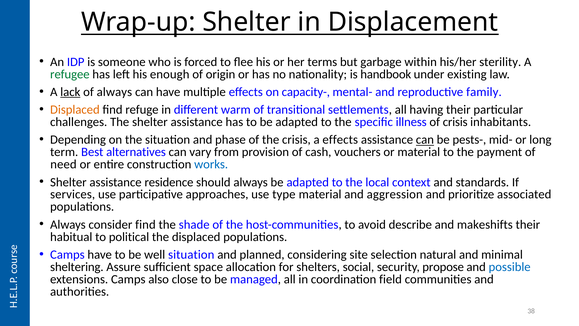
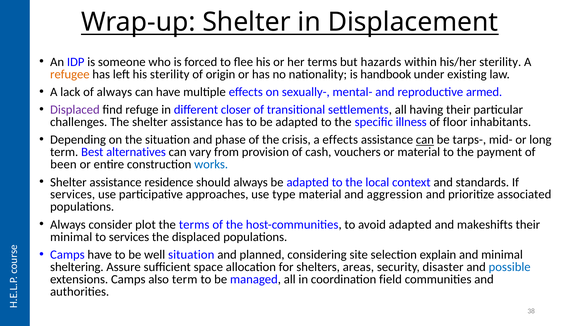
garbage: garbage -> hazards
refugee colour: green -> orange
his enough: enough -> sterility
lack underline: present -> none
capacity-: capacity- -> sexually-
family: family -> armed
Displaced at (75, 110) colour: orange -> purple
warm: warm -> closer
of crisis: crisis -> floor
pests-: pests- -> tarps-
need: need -> been
consider find: find -> plot
the shade: shade -> terms
avoid describe: describe -> adapted
habitual at (71, 237): habitual -> minimal
to political: political -> services
natural: natural -> explain
social: social -> areas
propose: propose -> disaster
also close: close -> term
